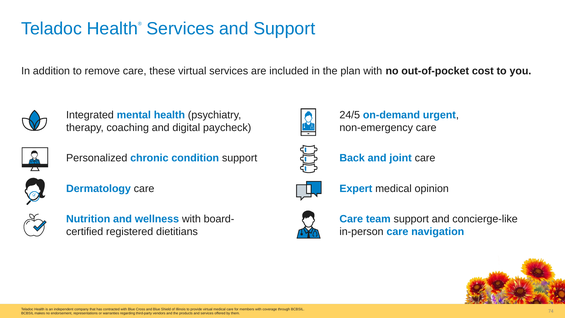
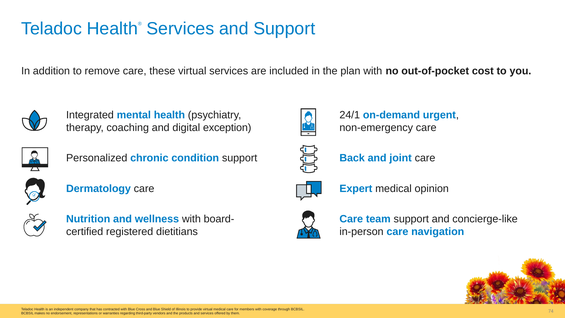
24/5: 24/5 -> 24/1
paycheck: paycheck -> exception
